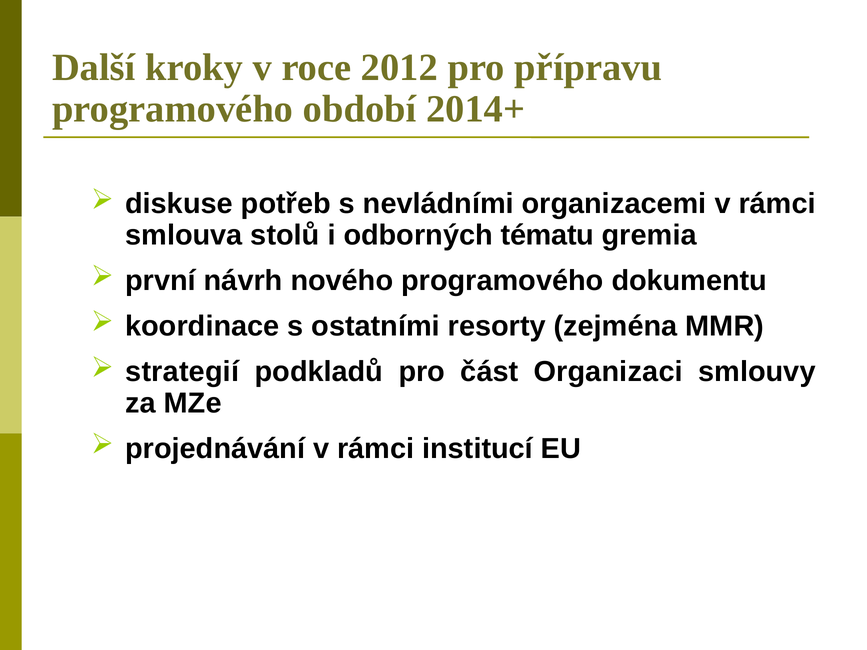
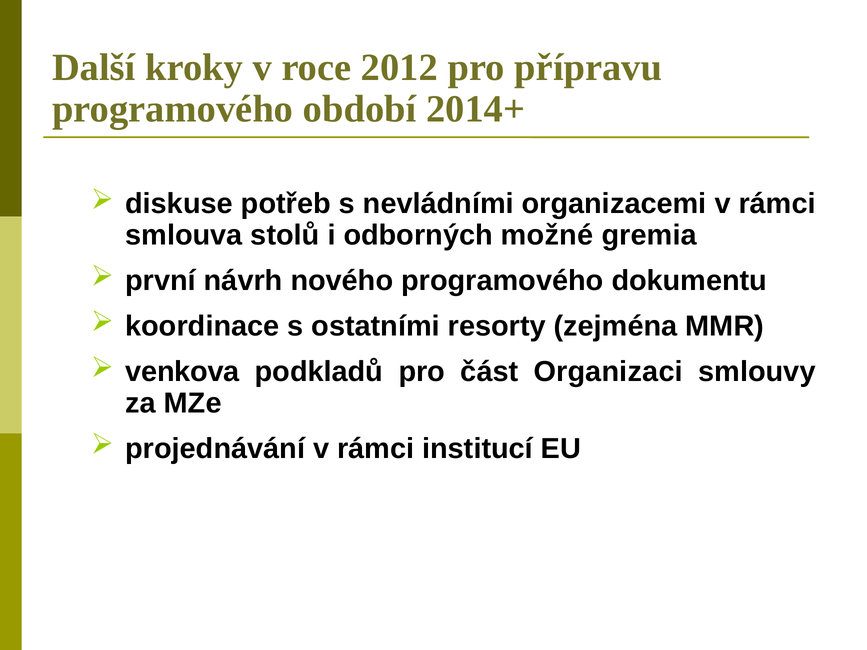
tématu: tématu -> možné
strategií: strategií -> venkova
